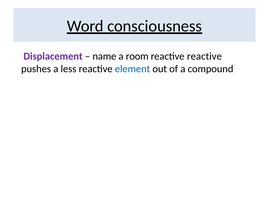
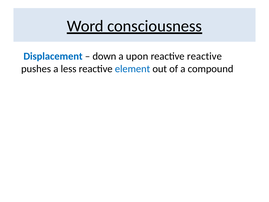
Displacement colour: purple -> blue
name: name -> down
room: room -> upon
